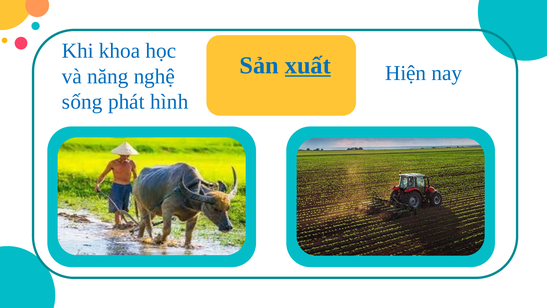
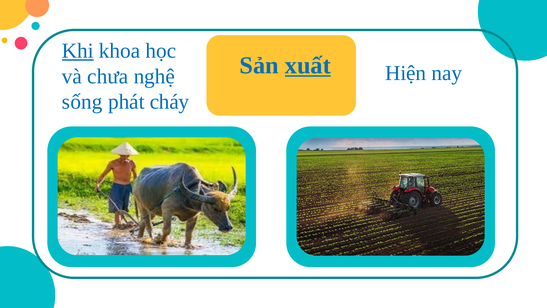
Khi underline: none -> present
năng: năng -> chưa
hình: hình -> cháy
